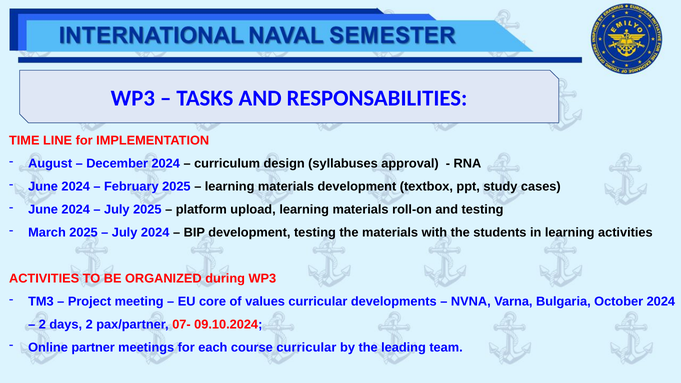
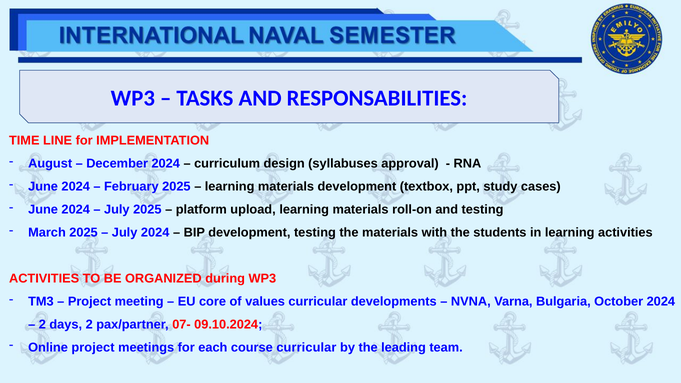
Online partner: partner -> project
